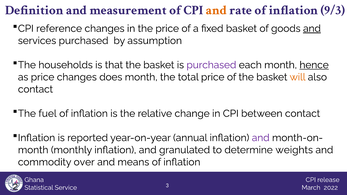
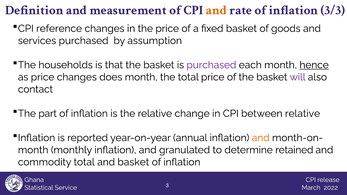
9/3: 9/3 -> 3/3
and at (312, 29) underline: present -> none
will colour: orange -> purple
fuel: fuel -> part
between contact: contact -> relative
and at (261, 138) colour: purple -> orange
weights: weights -> retained
commodity over: over -> total
and means: means -> basket
